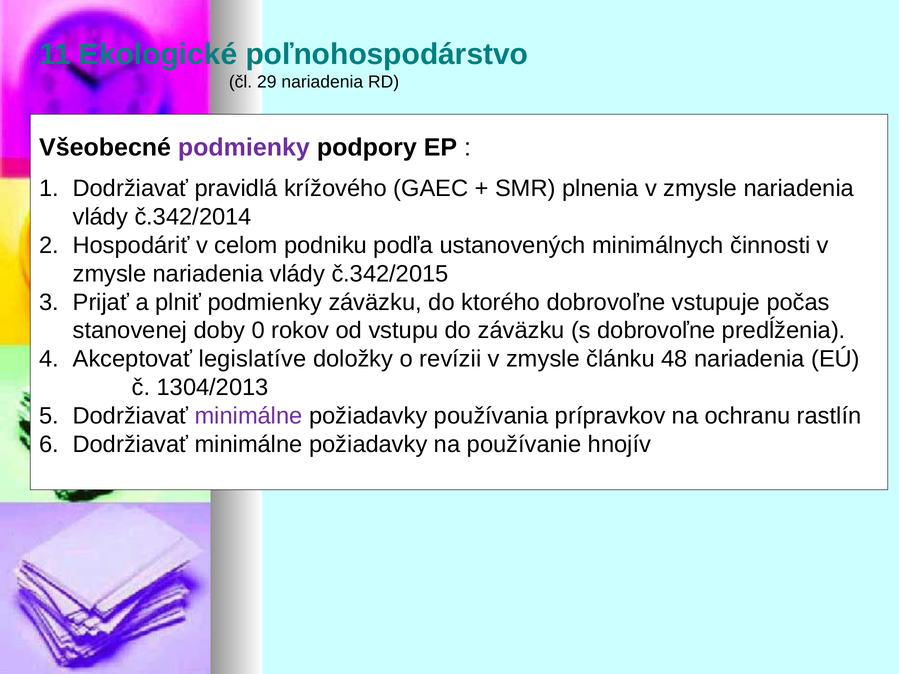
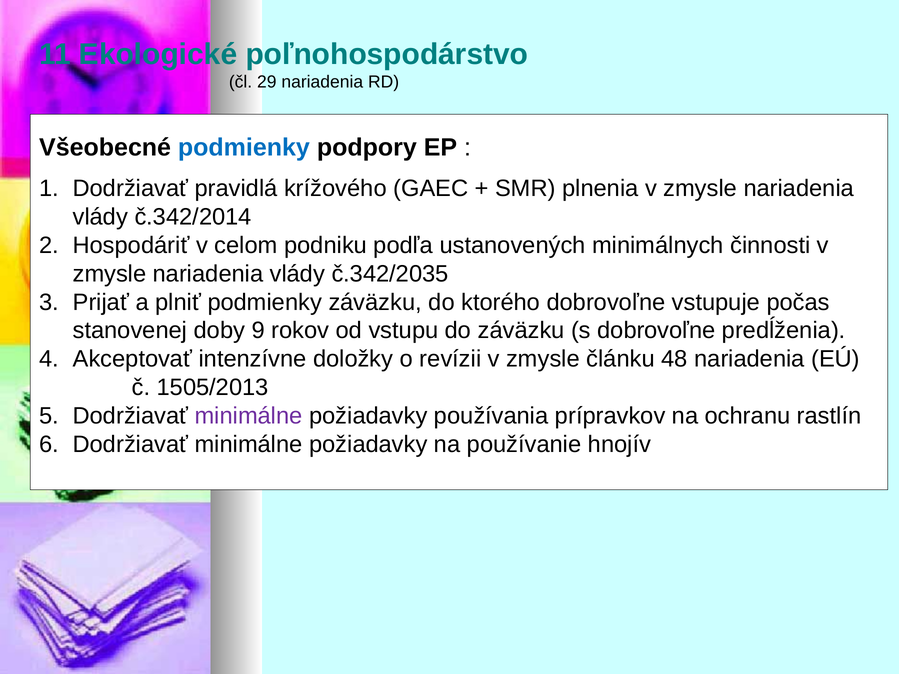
podmienky at (244, 147) colour: purple -> blue
č.342/2015: č.342/2015 -> č.342/2035
0: 0 -> 9
legislatíve: legislatíve -> intenzívne
1304/2013: 1304/2013 -> 1505/2013
